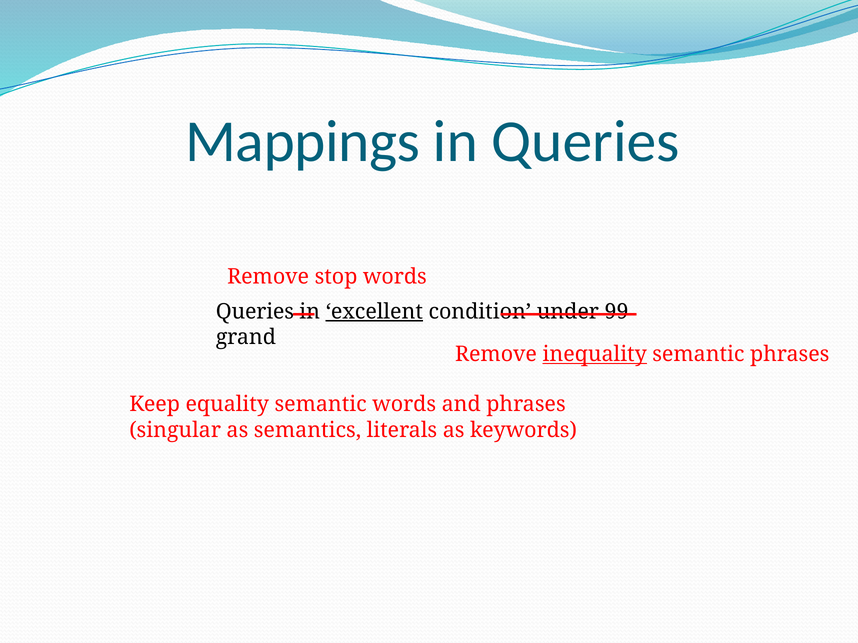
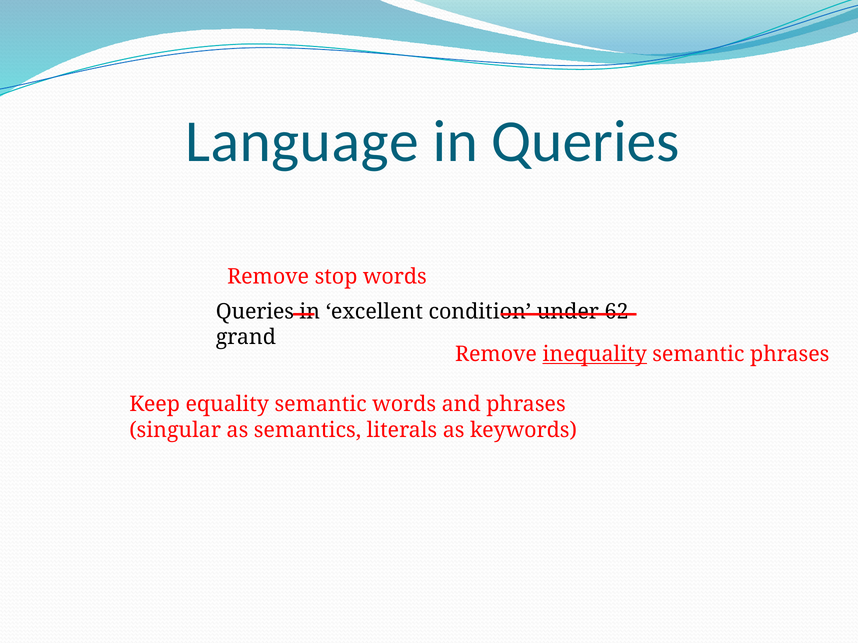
Mappings: Mappings -> Language
excellent underline: present -> none
99: 99 -> 62
